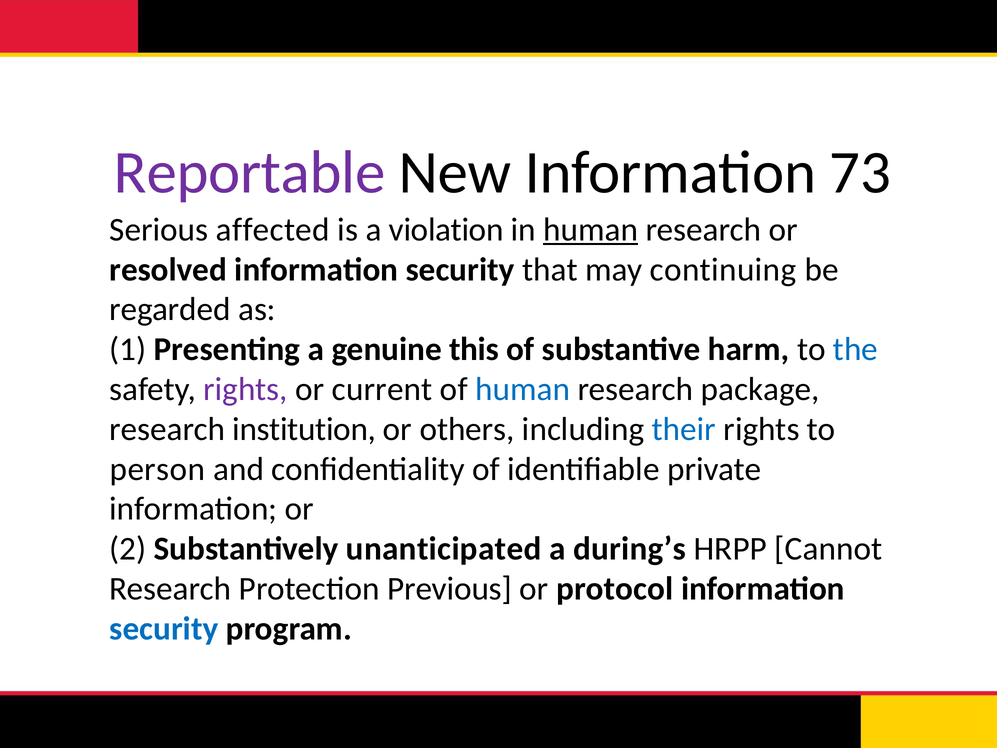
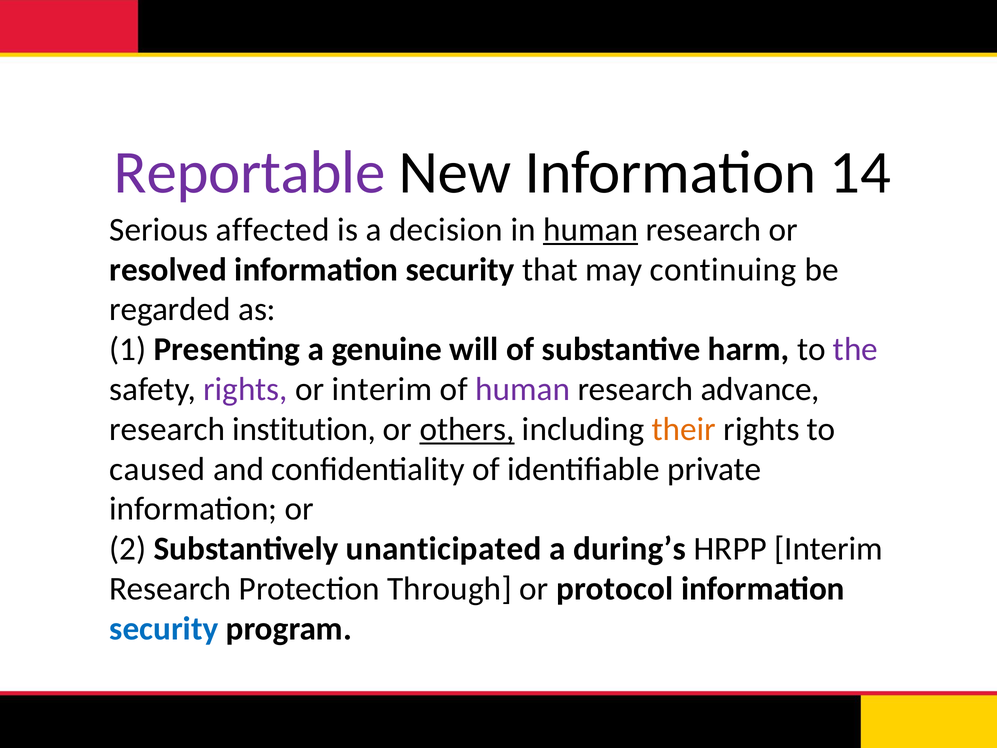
73: 73 -> 14
violation: violation -> decision
this: this -> will
the colour: blue -> purple
or current: current -> interim
human at (523, 389) colour: blue -> purple
package: package -> advance
others underline: none -> present
their colour: blue -> orange
person: person -> caused
HRPP Cannot: Cannot -> Interim
Previous: Previous -> Through
